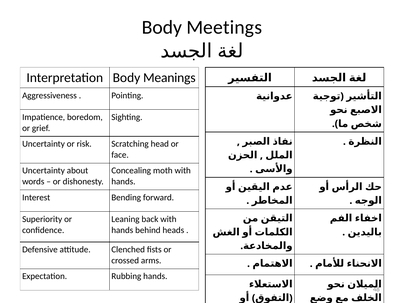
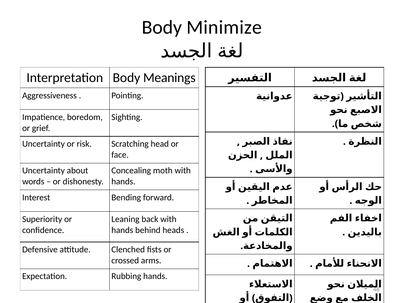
Meetings: Meetings -> Minimize
